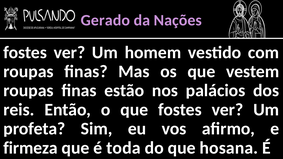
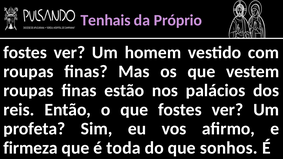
Gerado: Gerado -> Tenhais
Nações: Nações -> Próprio
hosana: hosana -> sonhos
